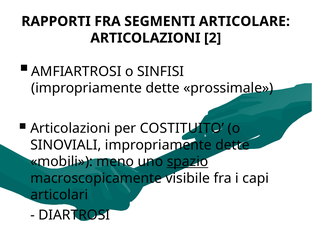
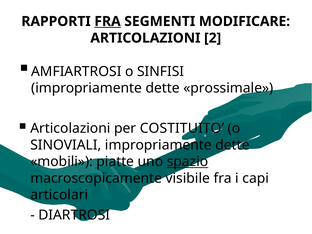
FRA at (108, 21) underline: none -> present
ARTICOLARE: ARTICOLARE -> MODIFICARE
meno: meno -> piatte
